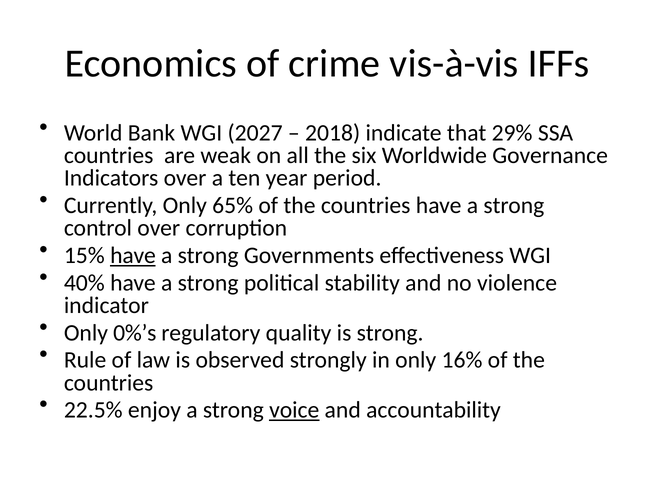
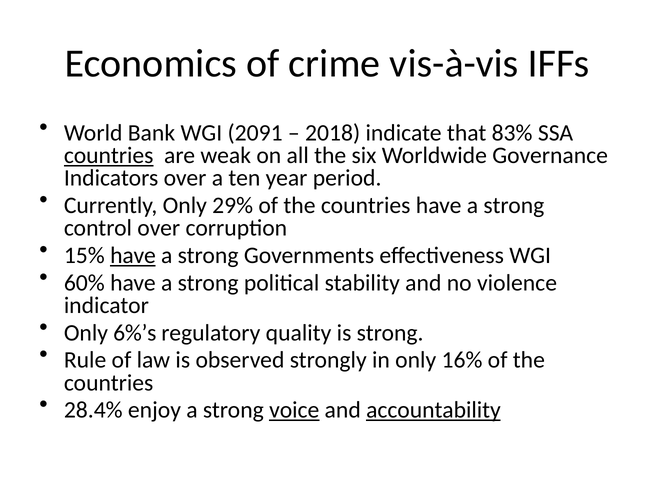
2027: 2027 -> 2091
29%: 29% -> 83%
countries at (109, 155) underline: none -> present
65%: 65% -> 29%
40%: 40% -> 60%
0%’s: 0%’s -> 6%’s
22.5%: 22.5% -> 28.4%
accountability underline: none -> present
